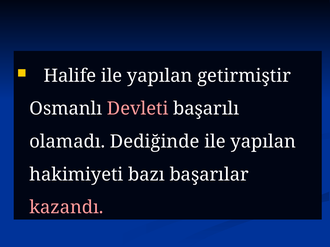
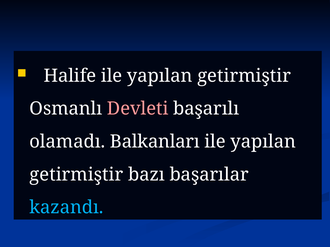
Dediğinde: Dediğinde -> Balkanları
hakimiyeti at (76, 175): hakimiyeti -> getirmiştir
kazandı colour: pink -> light blue
